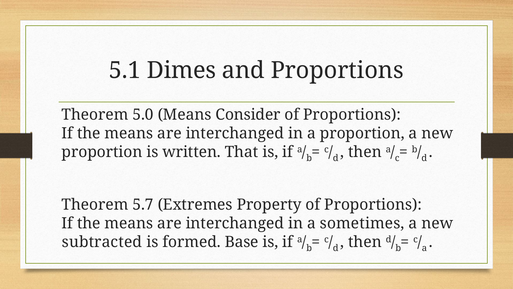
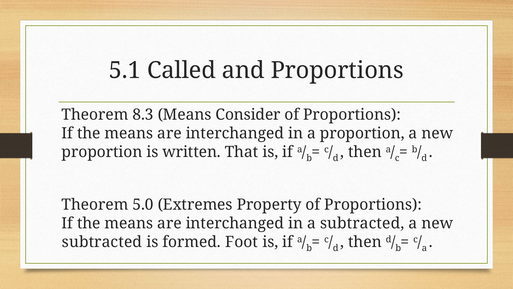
Dimes: Dimes -> Called
5.0: 5.0 -> 8.3
5.7: 5.7 -> 5.0
a sometimes: sometimes -> subtracted
Base: Base -> Foot
